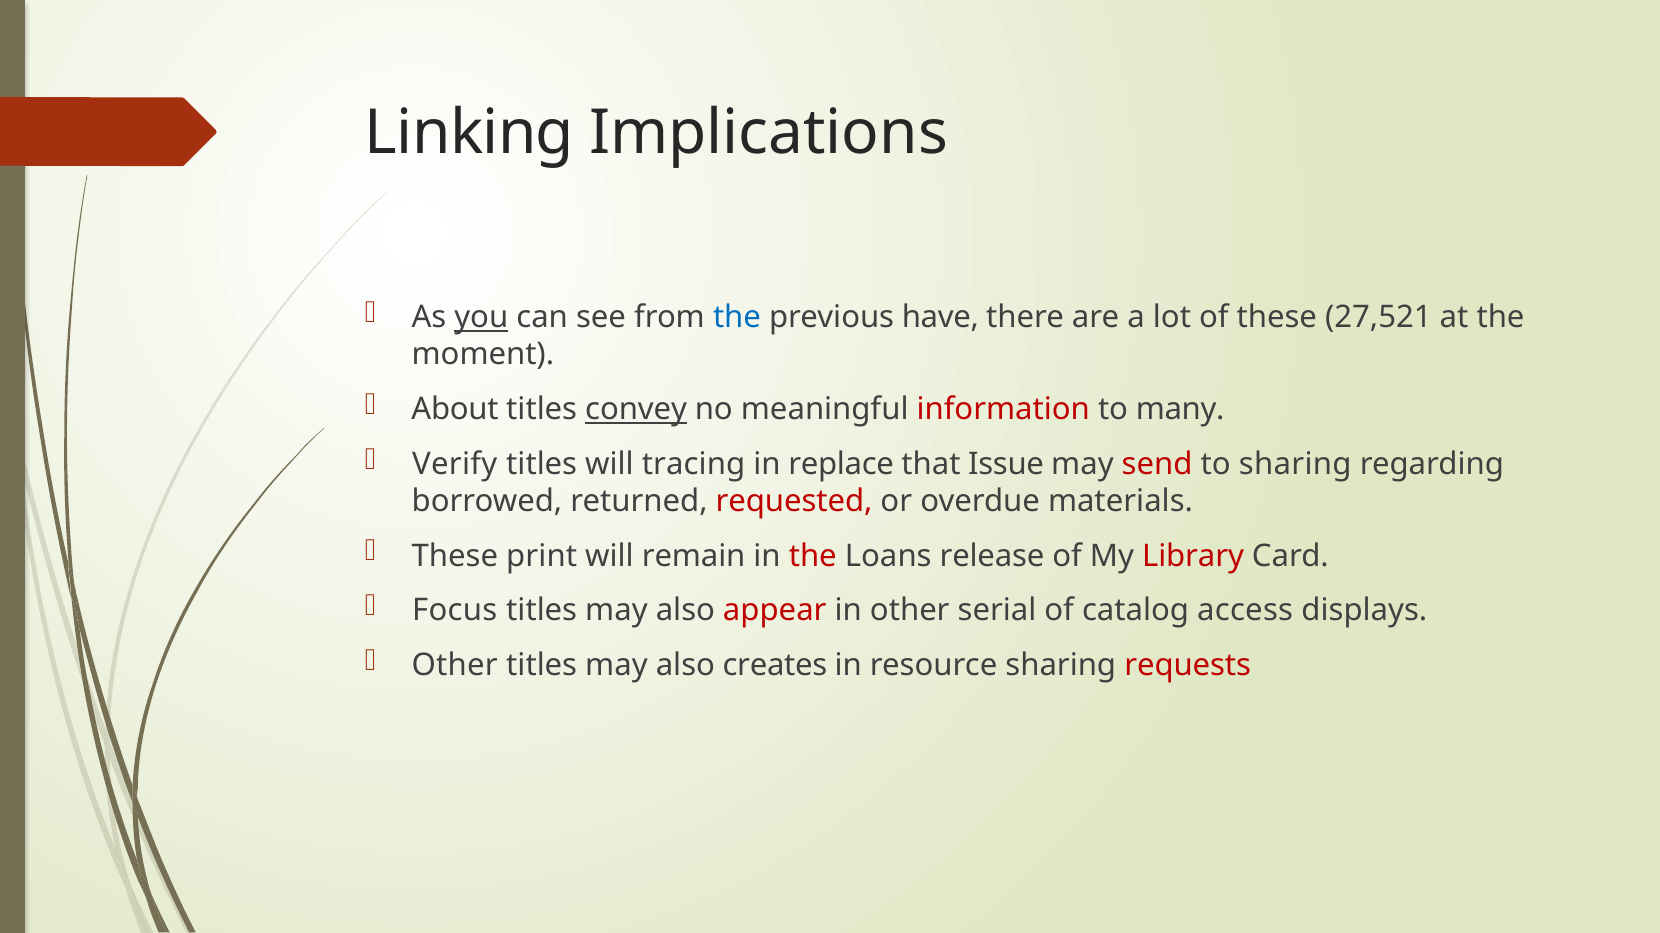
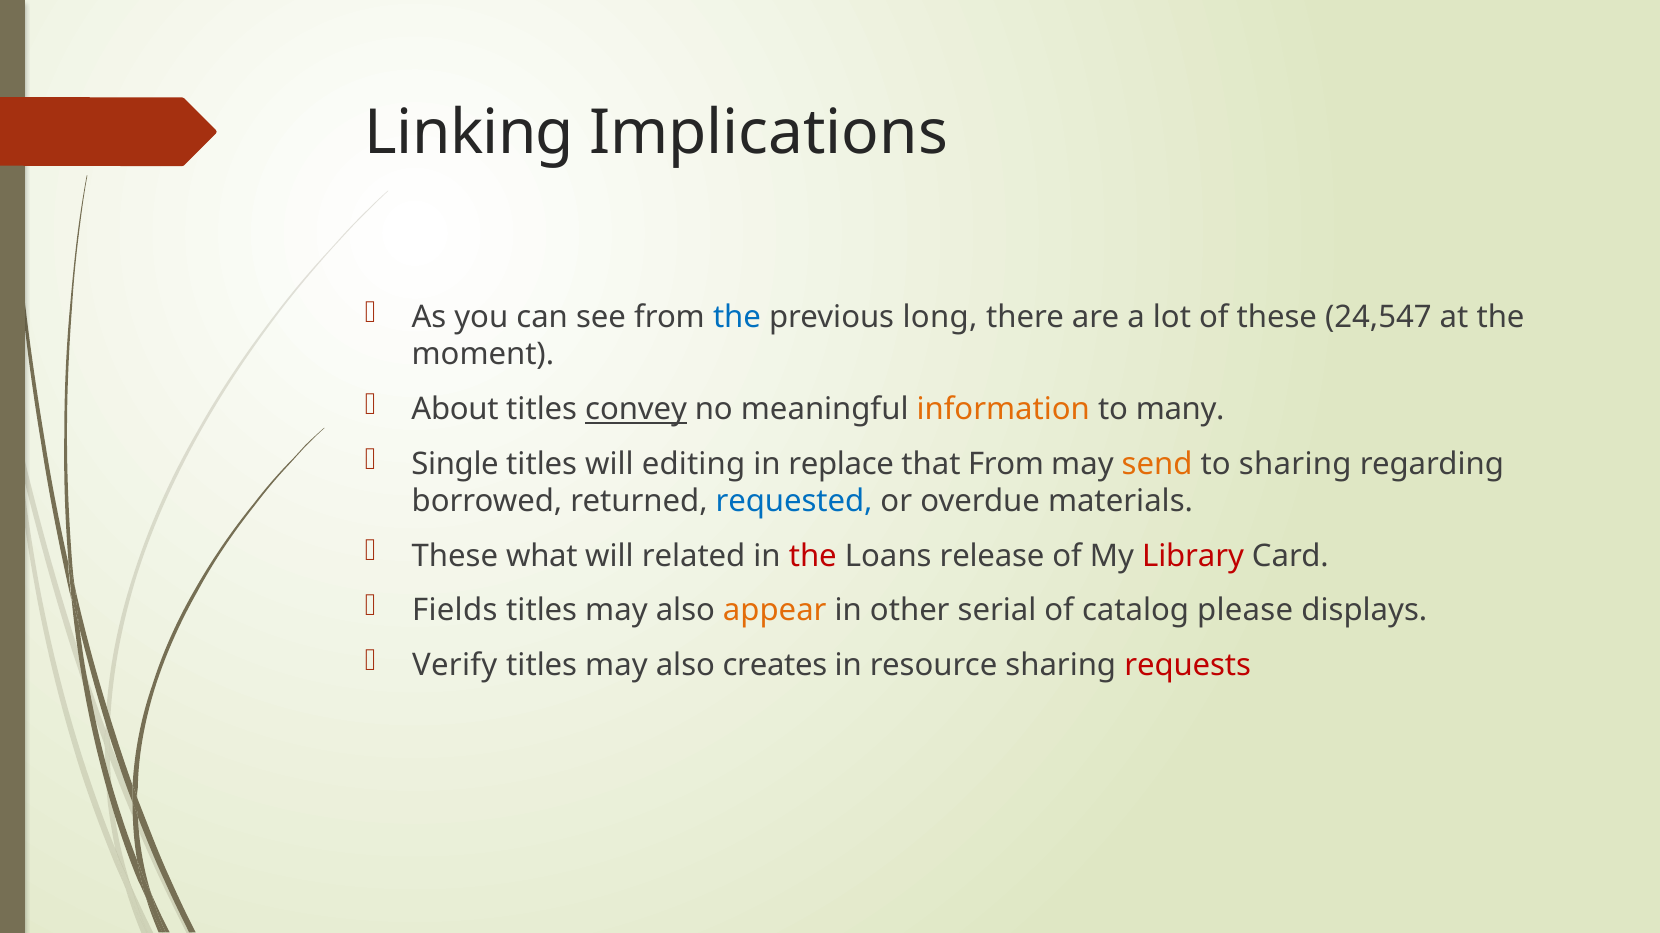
you underline: present -> none
have: have -> long
27,521: 27,521 -> 24,547
information colour: red -> orange
Verify: Verify -> Single
tracing: tracing -> editing
that Issue: Issue -> From
send colour: red -> orange
requested colour: red -> blue
print: print -> what
remain: remain -> related
Focus: Focus -> Fields
appear colour: red -> orange
access: access -> please
Other at (455, 666): Other -> Verify
